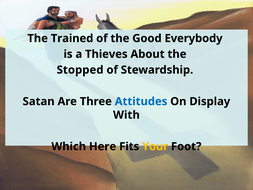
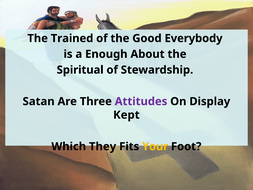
Thieves: Thieves -> Enough
Stopped: Stopped -> Spiritual
Attitudes colour: blue -> purple
With: With -> Kept
Here: Here -> They
